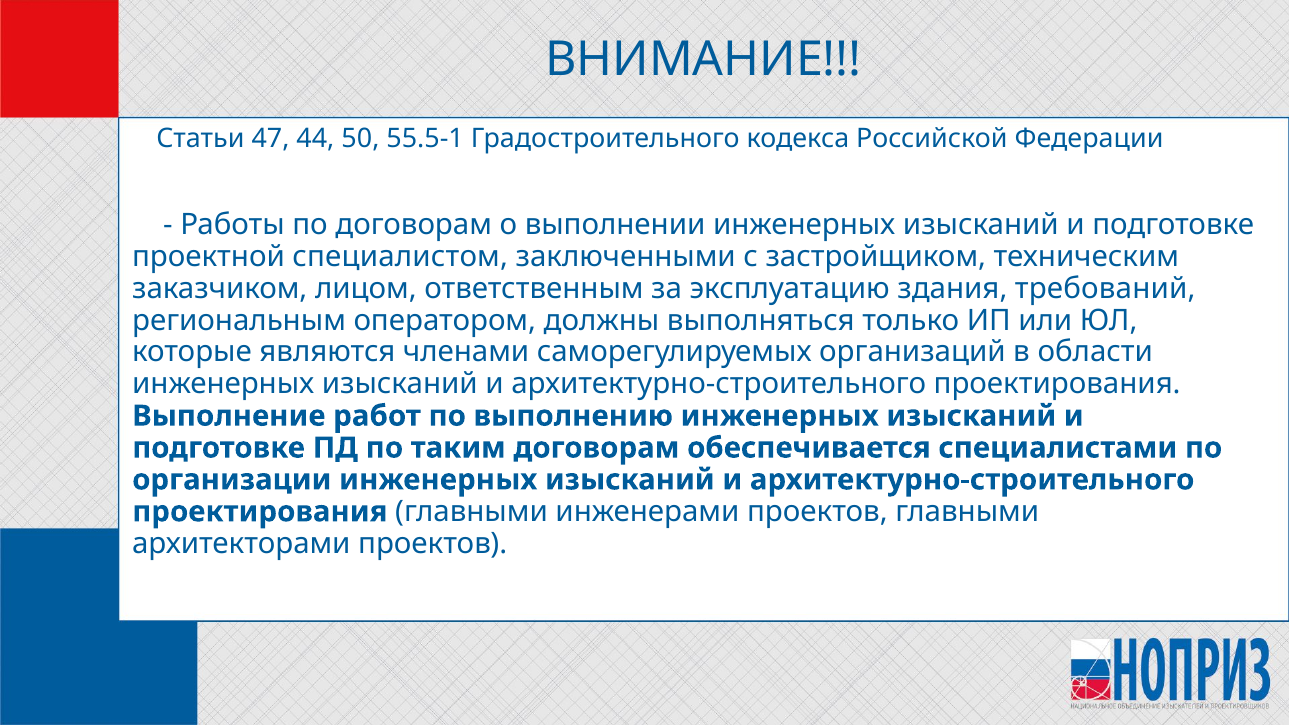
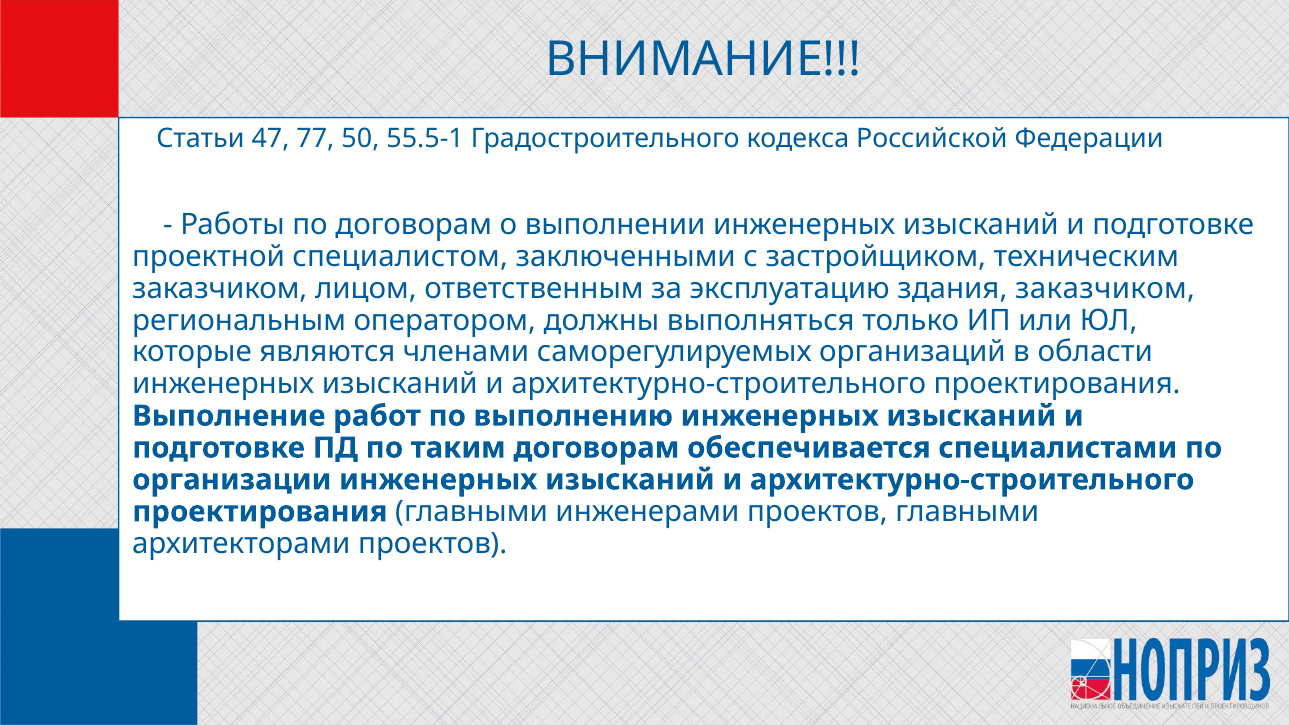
44: 44 -> 77
здания требований: требований -> заказчиком
